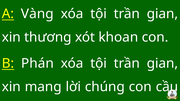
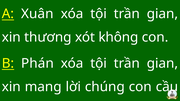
Vàng: Vàng -> Xuân
khoan: khoan -> không
